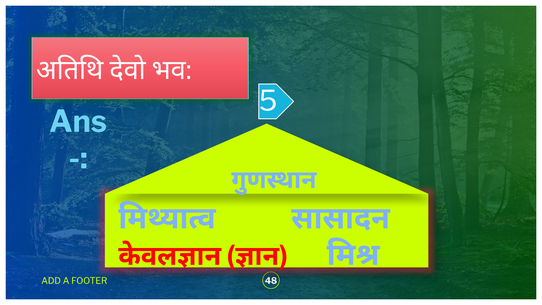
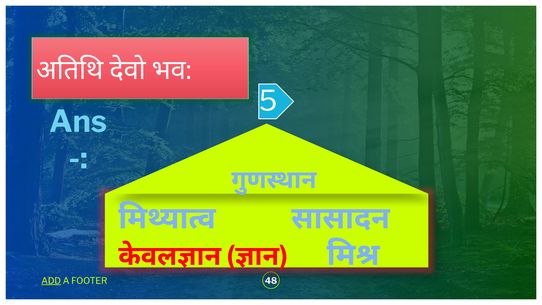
ADD underline: none -> present
